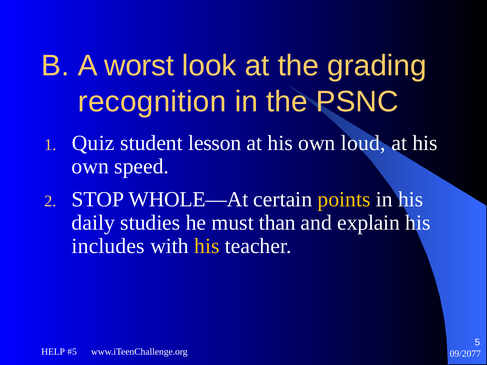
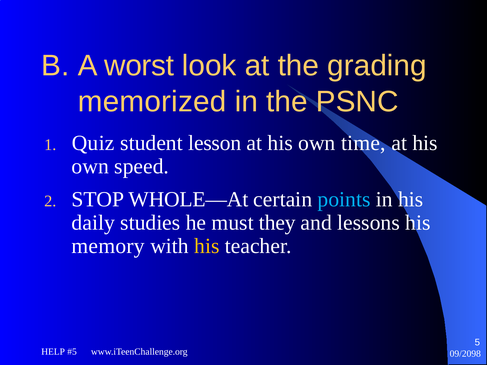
recognition: recognition -> memorized
loud: loud -> time
points colour: yellow -> light blue
than: than -> they
explain: explain -> lessons
includes: includes -> memory
09/2077: 09/2077 -> 09/2098
